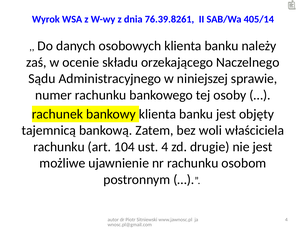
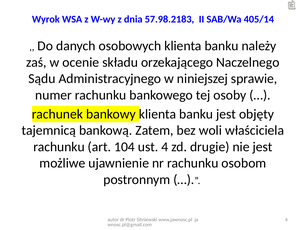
76.39.8261: 76.39.8261 -> 57.98.2183
